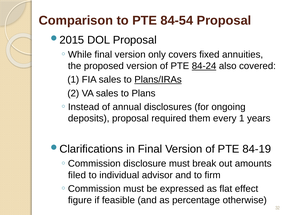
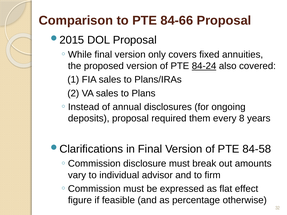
84-54: 84-54 -> 84-66
Plans/IRAs underline: present -> none
every 1: 1 -> 8
84-19: 84-19 -> 84-58
filed: filed -> vary
